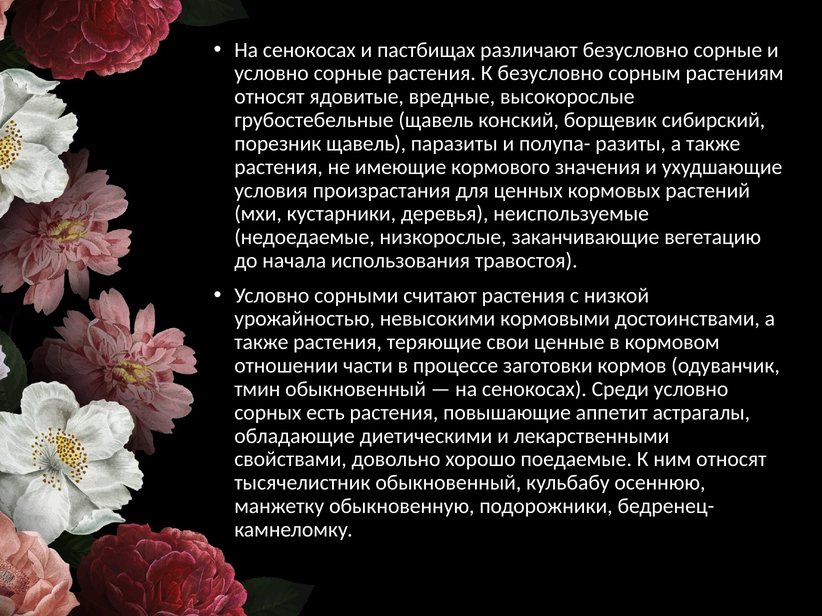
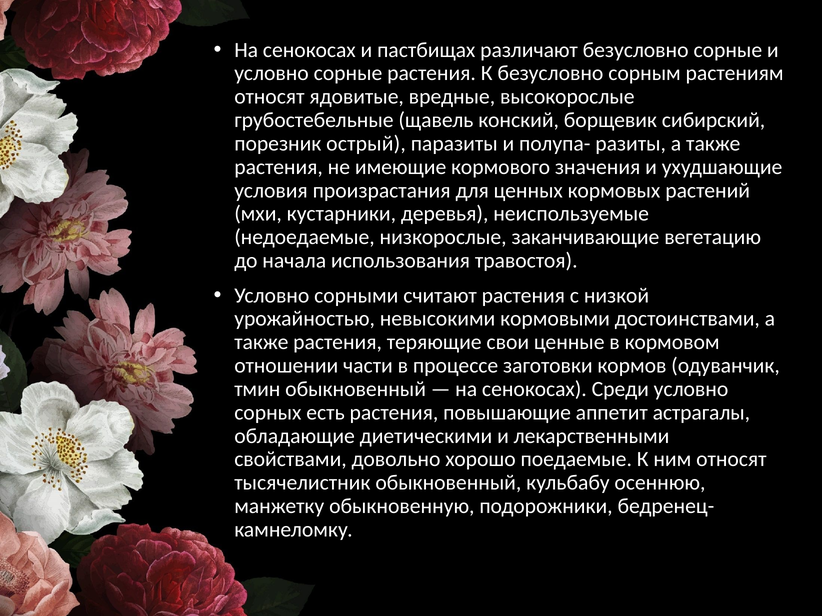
порезник щавель: щавель -> острый
